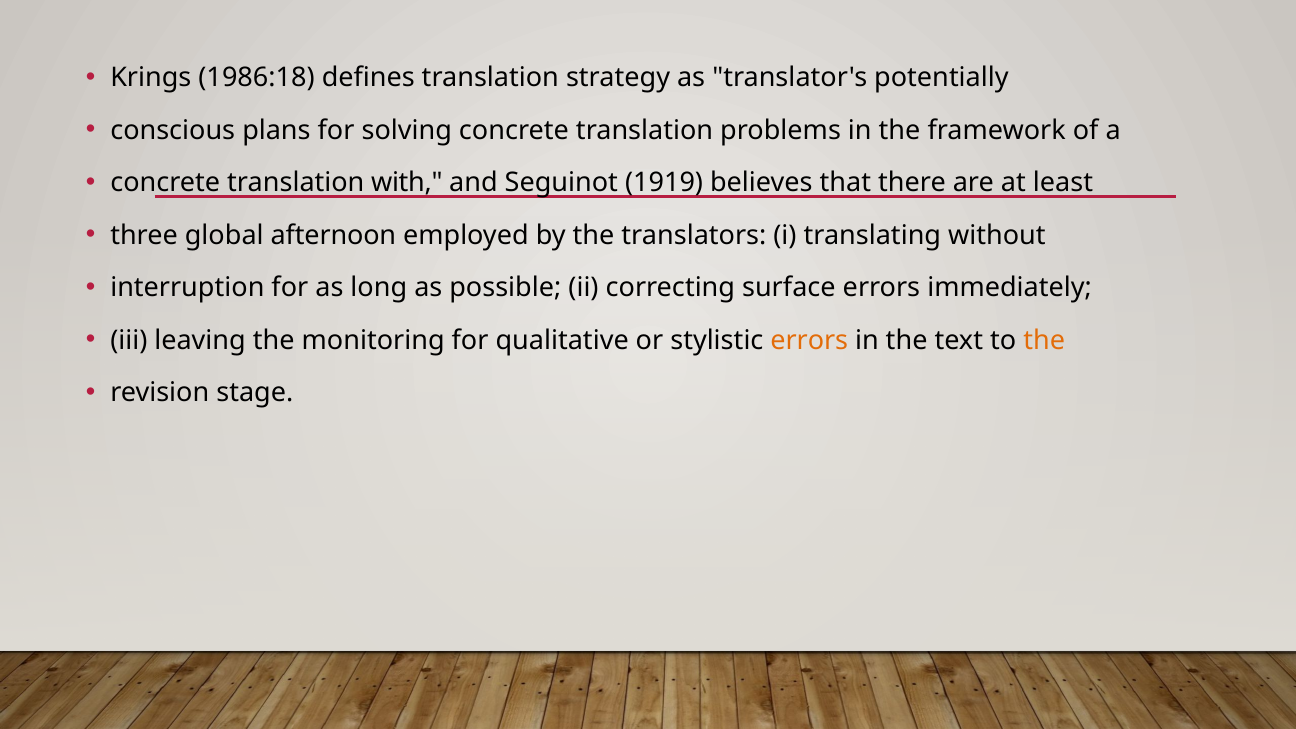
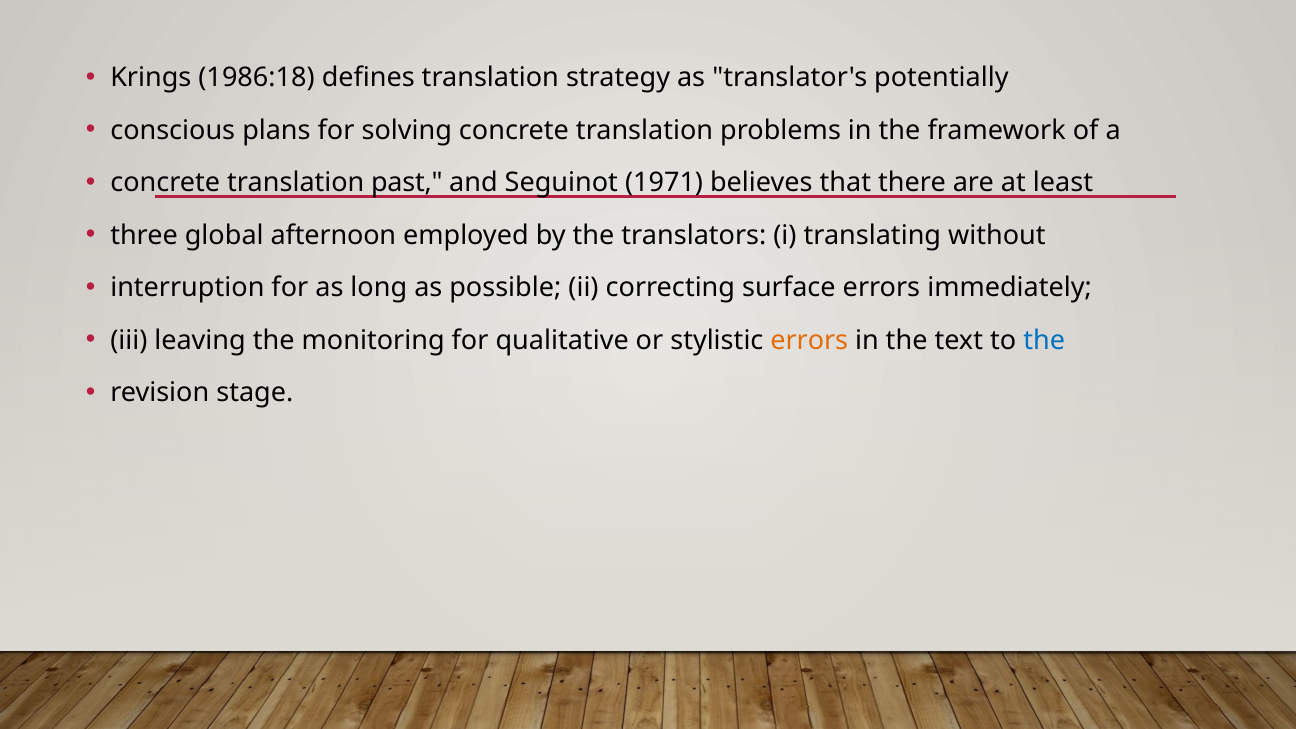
with: with -> past
1919: 1919 -> 1971
the at (1044, 340) colour: orange -> blue
